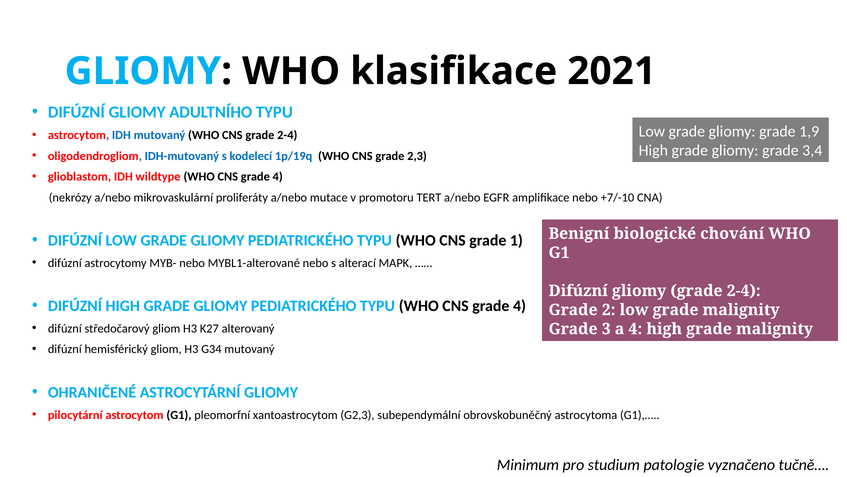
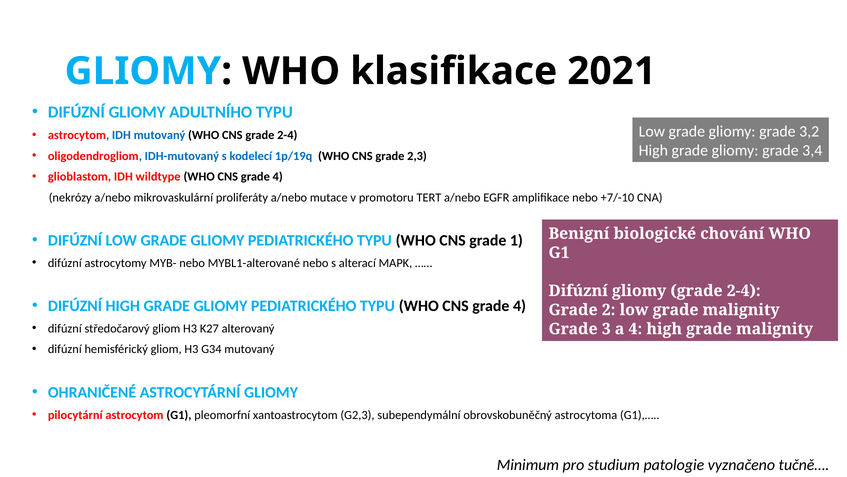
1,9: 1,9 -> 3,2
